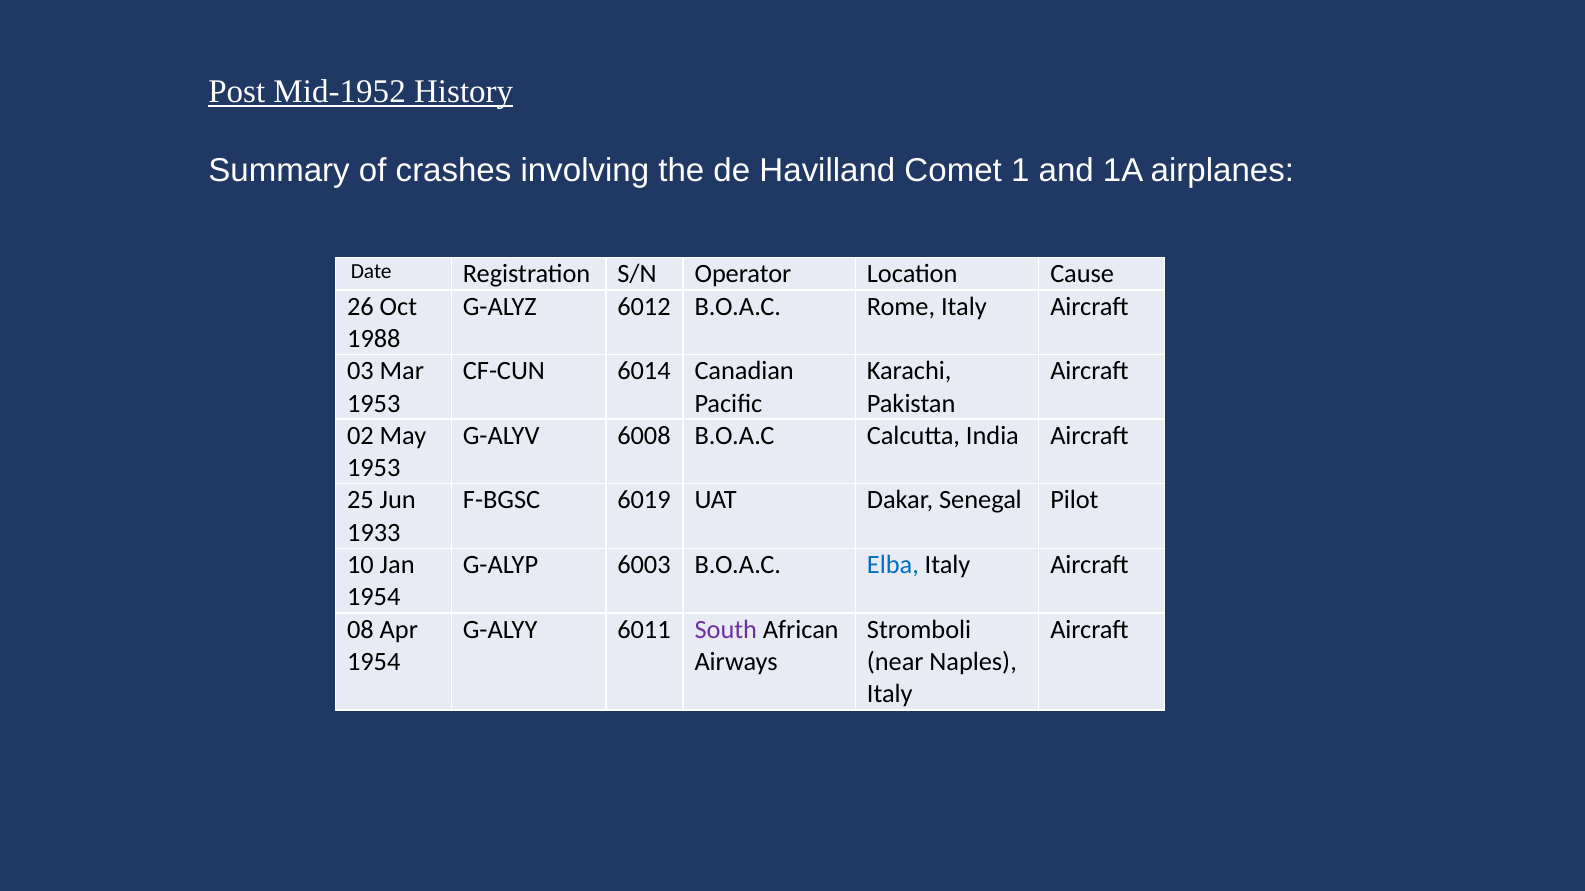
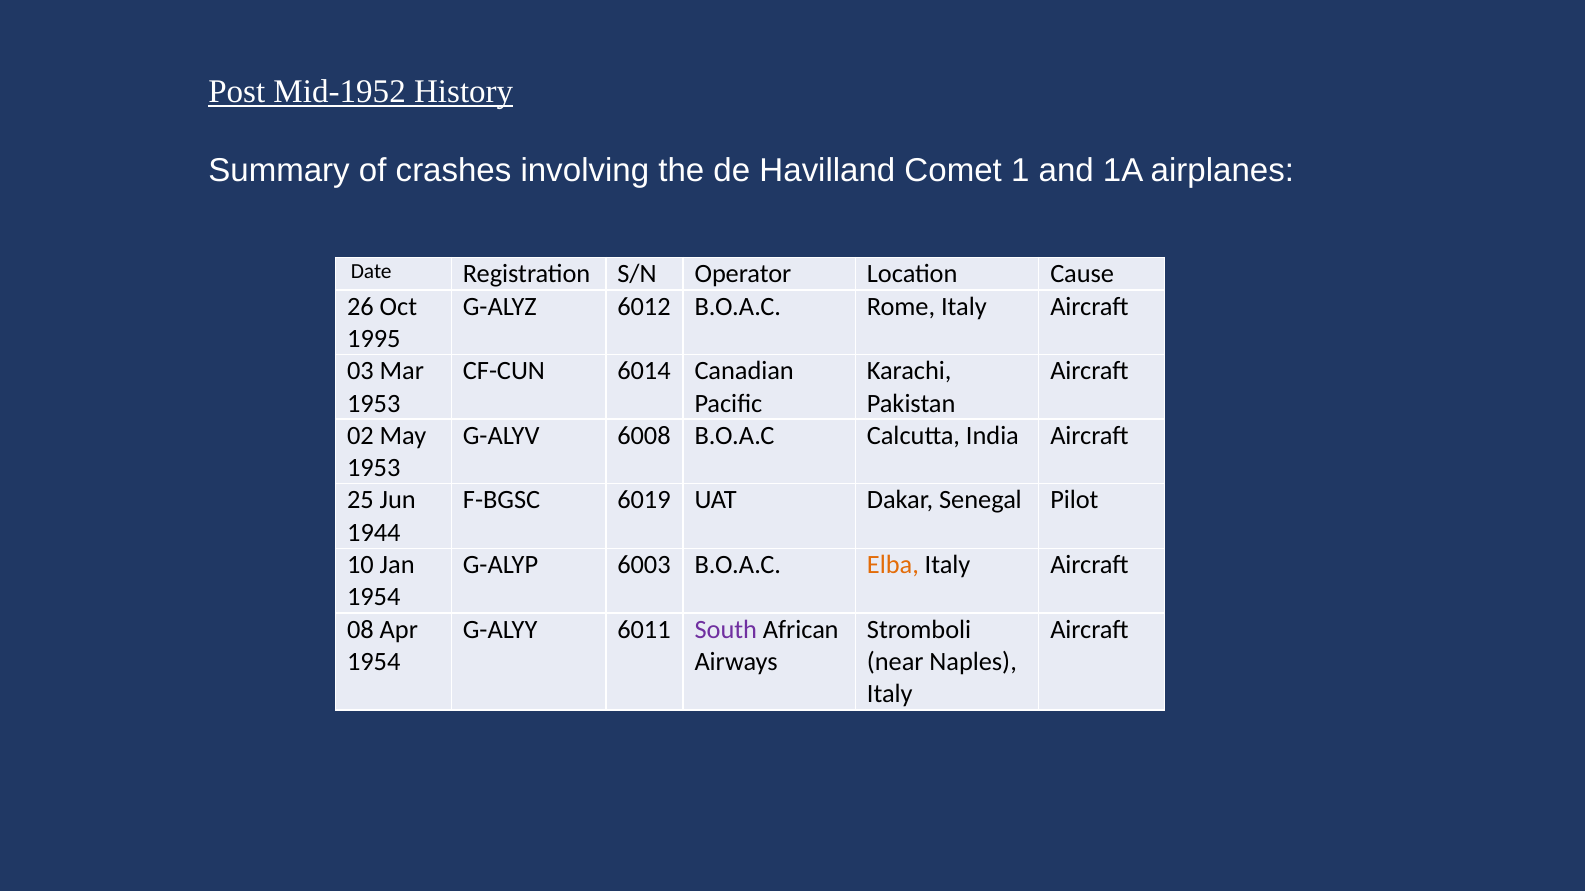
1988: 1988 -> 1995
1933: 1933 -> 1944
Elba colour: blue -> orange
